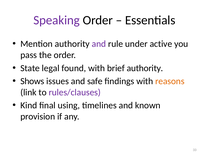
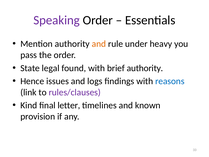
and at (99, 44) colour: purple -> orange
active: active -> heavy
Shows: Shows -> Hence
safe: safe -> logs
reasons colour: orange -> blue
using: using -> letter
